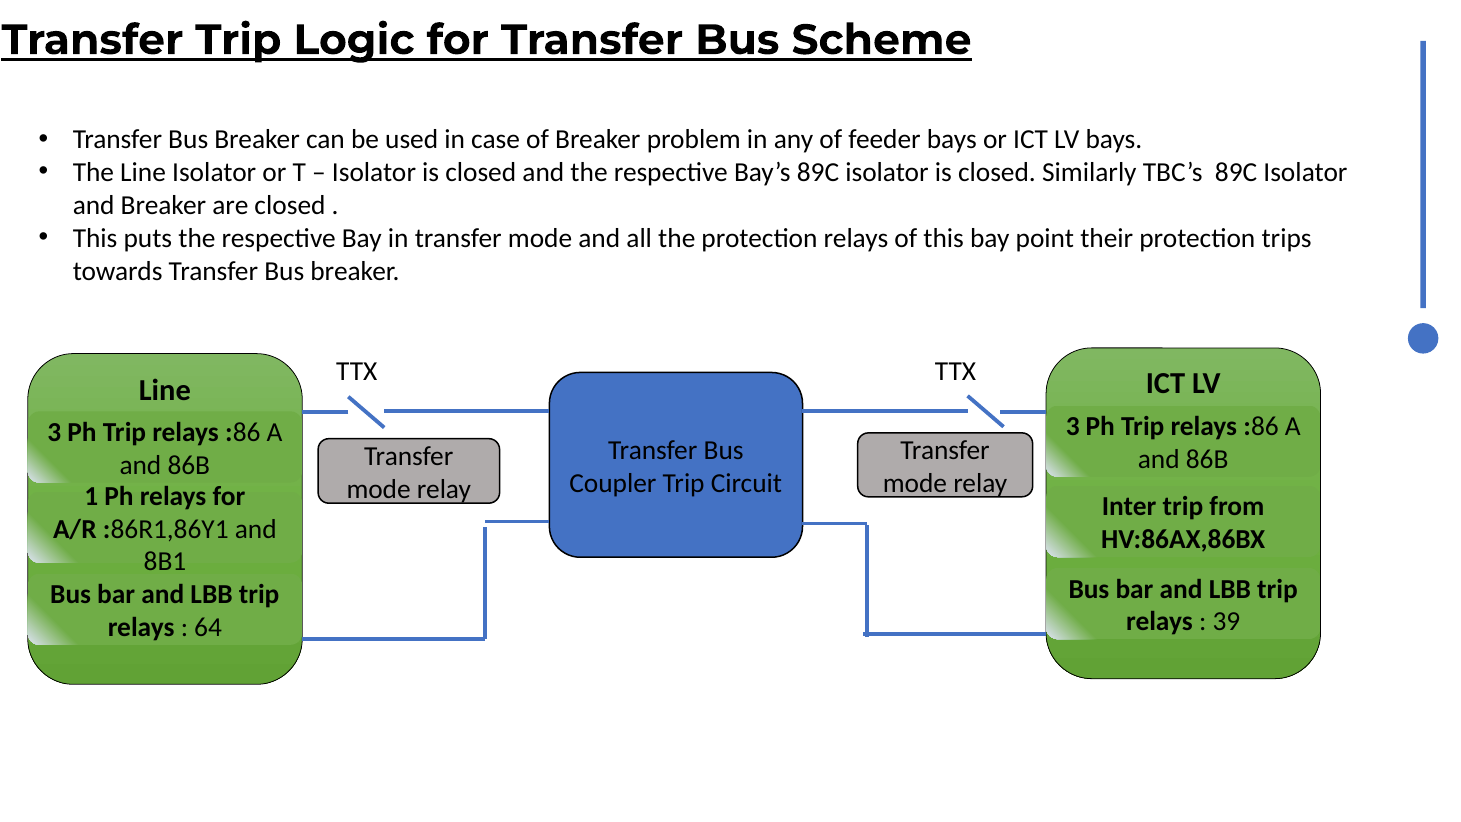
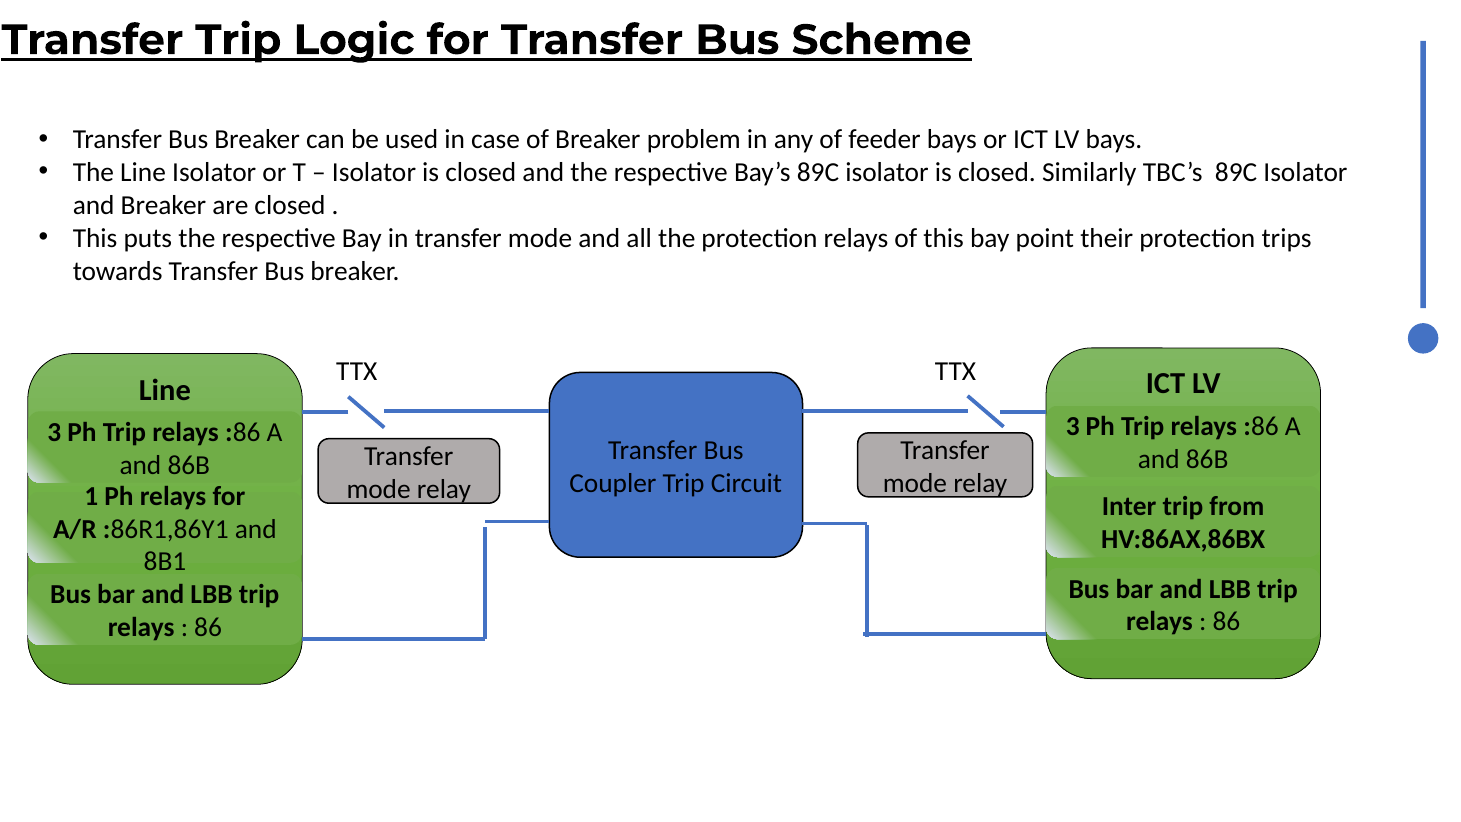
39 at (1226, 622): 39 -> 86
64 at (208, 627): 64 -> 86
